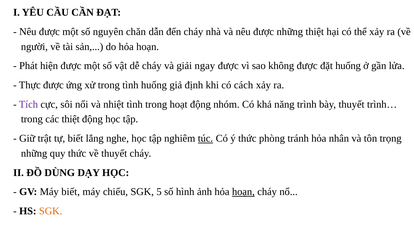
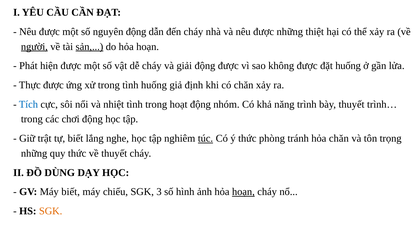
nguyên chăn: chăn -> động
người underline: none -> present
sản underline: none -> present
giải ngay: ngay -> động
có cách: cách -> chăn
Tích colour: purple -> blue
các thiệt: thiệt -> chơi
hỏa nhân: nhân -> chăn
5: 5 -> 3
